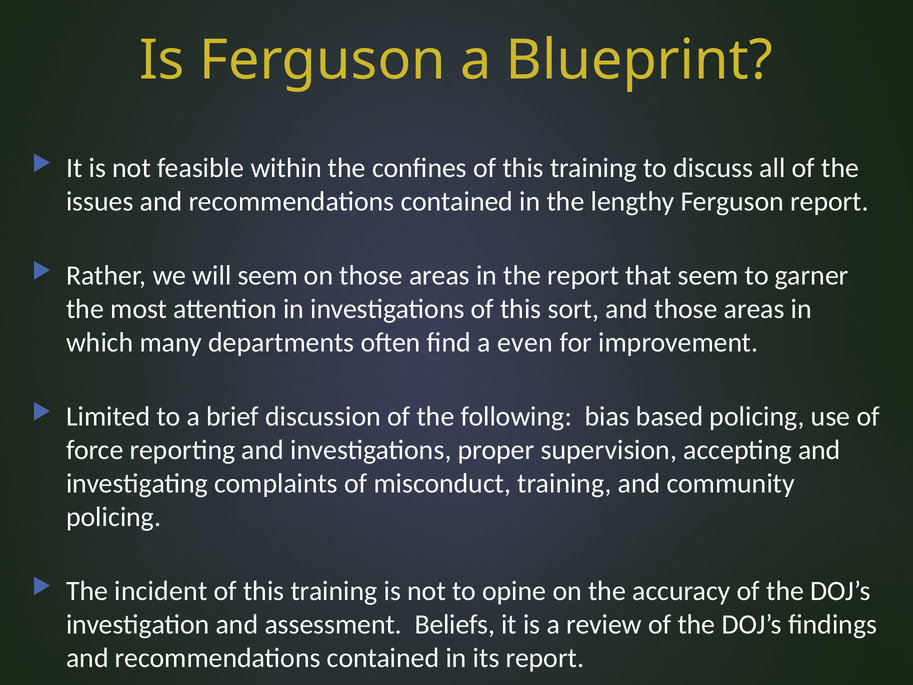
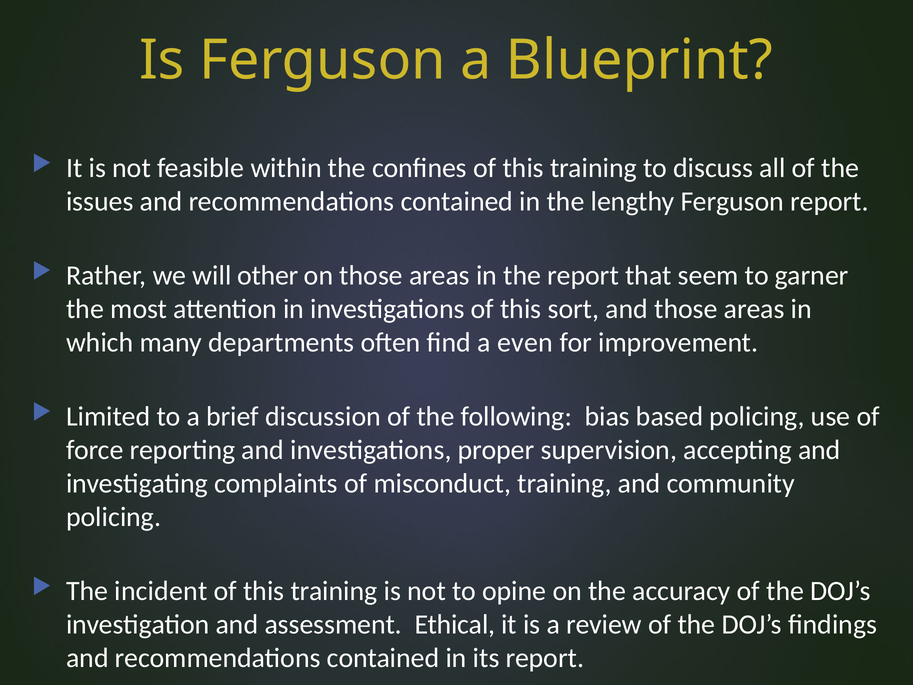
will seem: seem -> other
Beliefs: Beliefs -> Ethical
